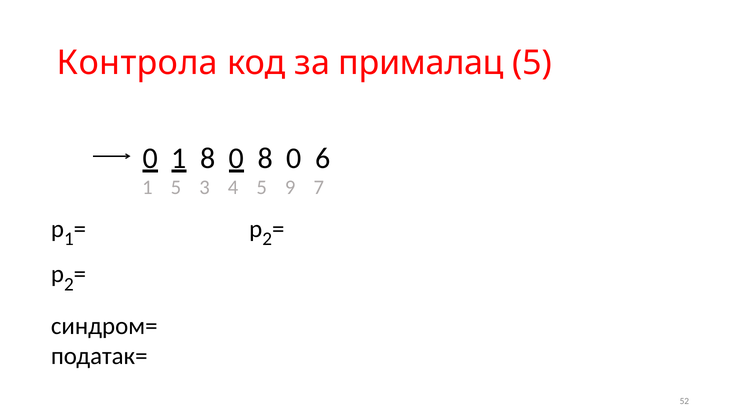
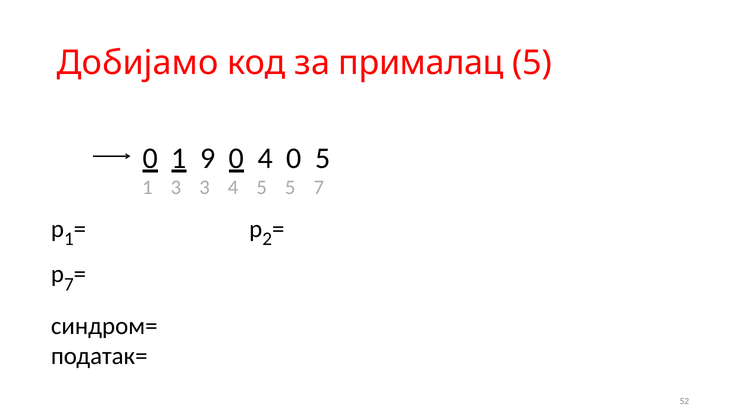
Контрола: Контрола -> Добијамо
8 at (208, 158): 8 -> 9
8 at (265, 158): 8 -> 4
0 6: 6 -> 5
1 5: 5 -> 3
5 9: 9 -> 5
2 at (69, 284): 2 -> 7
